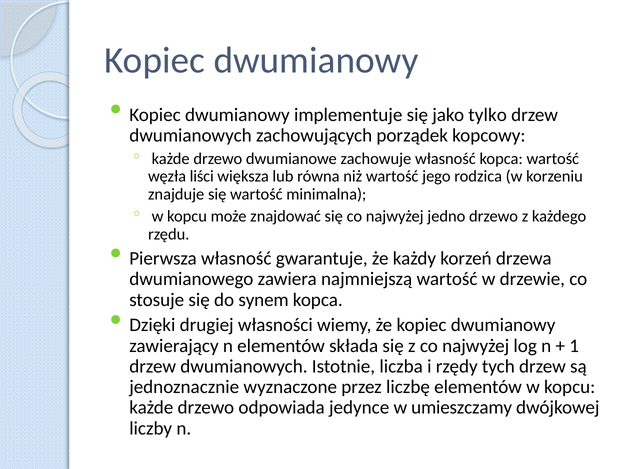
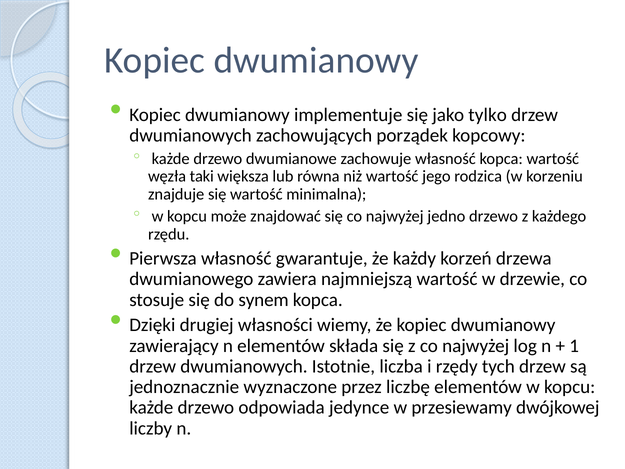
liści: liści -> taki
umieszczamy: umieszczamy -> przesiewamy
